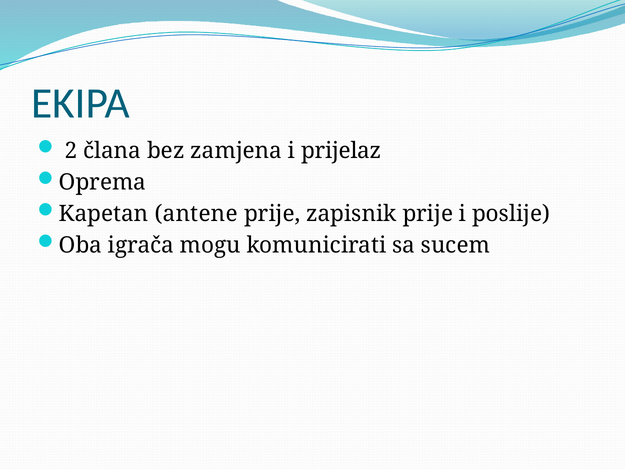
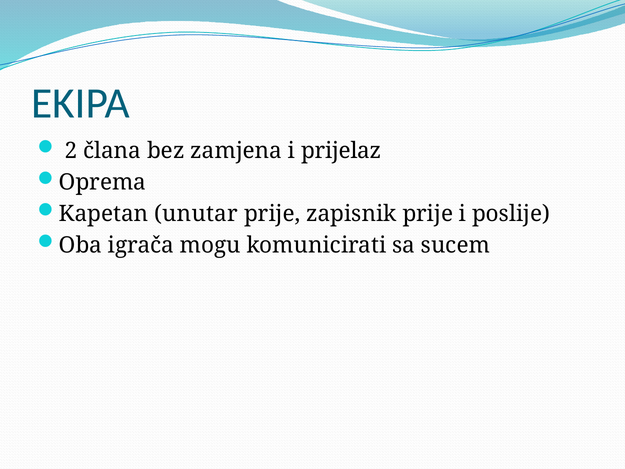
antene: antene -> unutar
